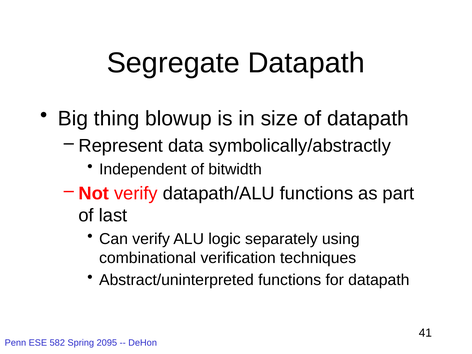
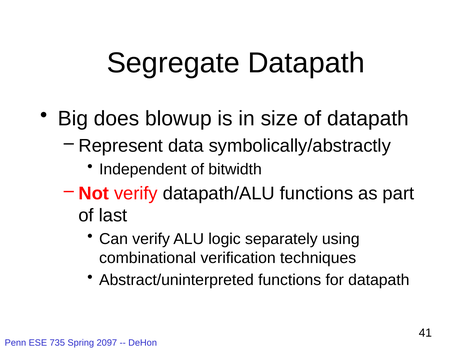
thing: thing -> does
582: 582 -> 735
2095: 2095 -> 2097
